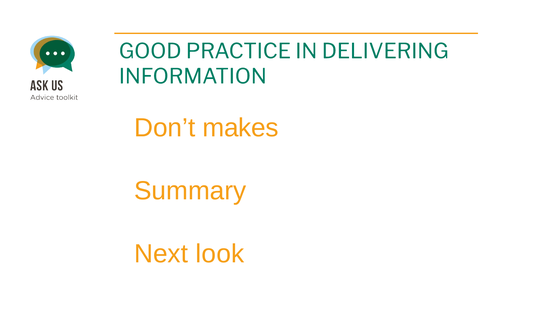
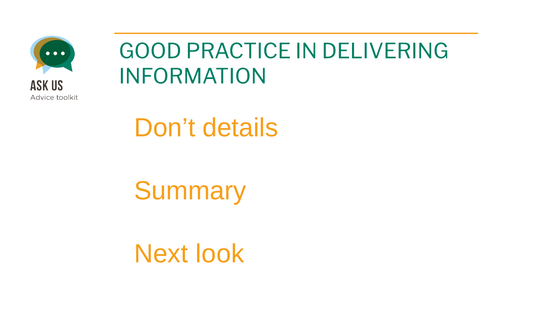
makes: makes -> details
